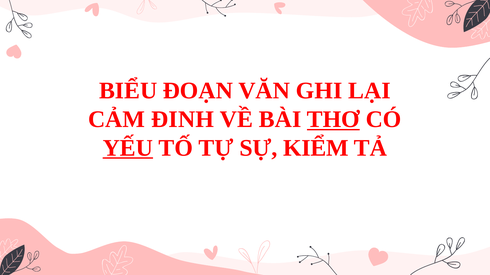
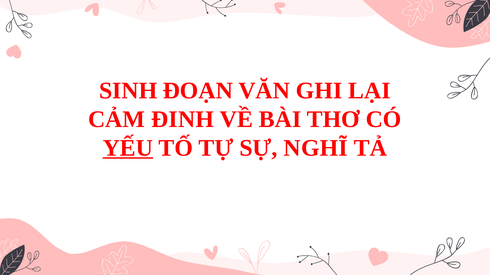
BIỂU: BIỂU -> SINH
THƠ underline: present -> none
KIỂM: KIỂM -> NGHĨ
